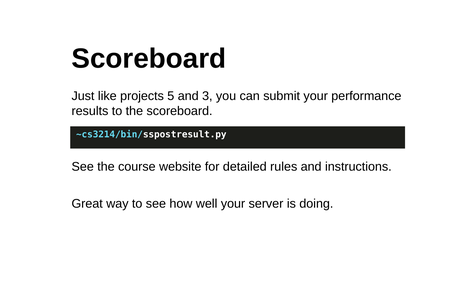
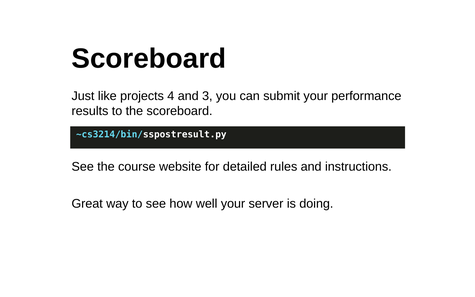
5: 5 -> 4
